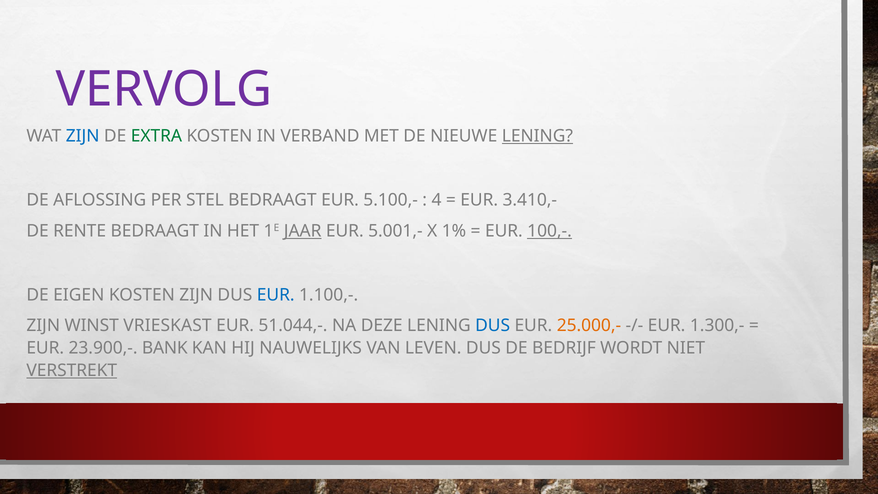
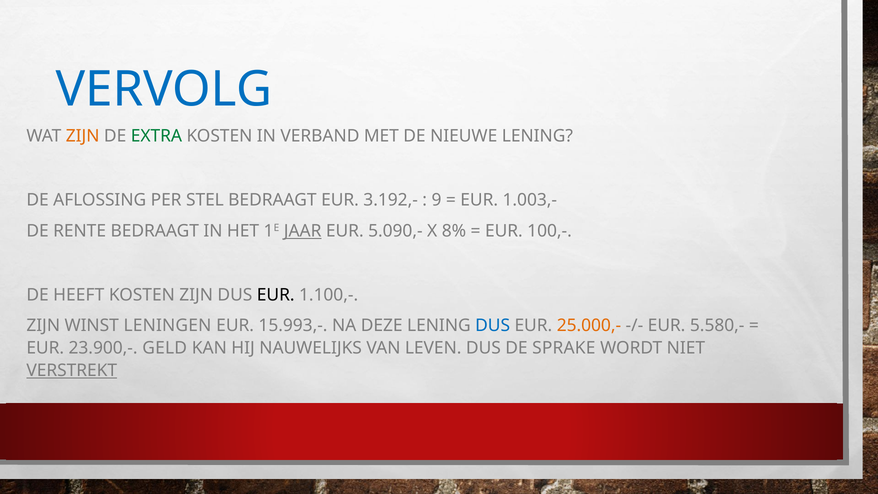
VERVOLG colour: purple -> blue
ZIJN at (83, 136) colour: blue -> orange
LENING at (537, 136) underline: present -> none
5.100,-: 5.100,- -> 3.192,-
4: 4 -> 9
3.410,-: 3.410,- -> 1.003,-
5.001,-: 5.001,- -> 5.090,-
1%: 1% -> 8%
100,- underline: present -> none
EIGEN: EIGEN -> HEEFT
EUR at (276, 295) colour: blue -> black
VRIESKAST: VRIESKAST -> LENINGEN
51.044,-: 51.044,- -> 15.993,-
1.300,-: 1.300,- -> 5.580,-
BANK: BANK -> GELD
BEDRIJF: BEDRIJF -> SPRAKE
